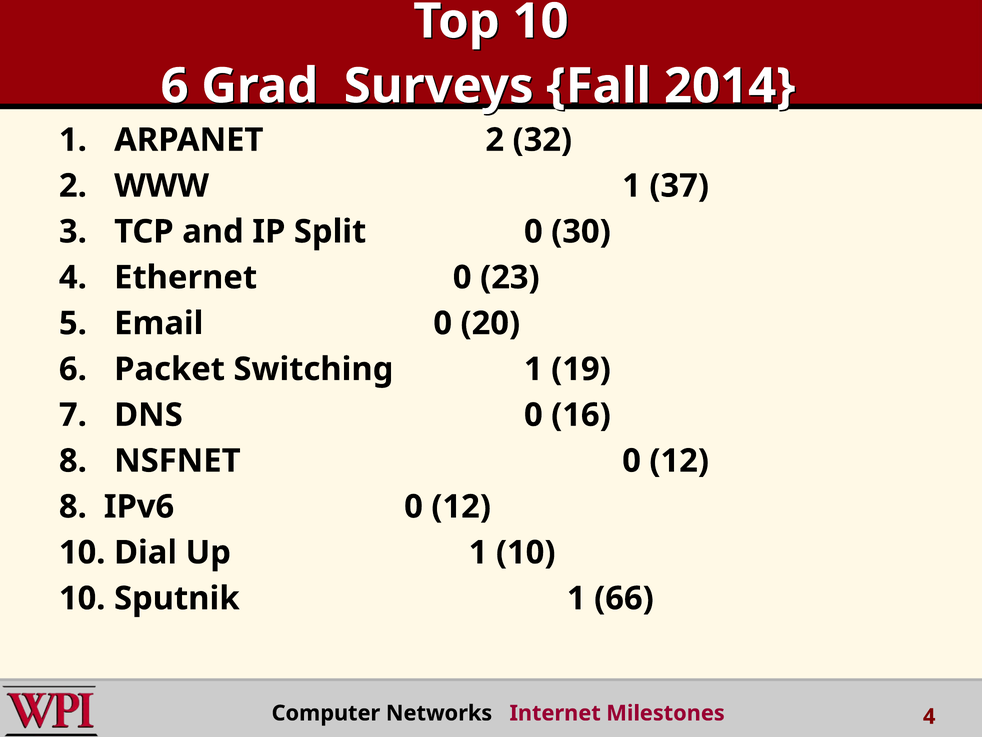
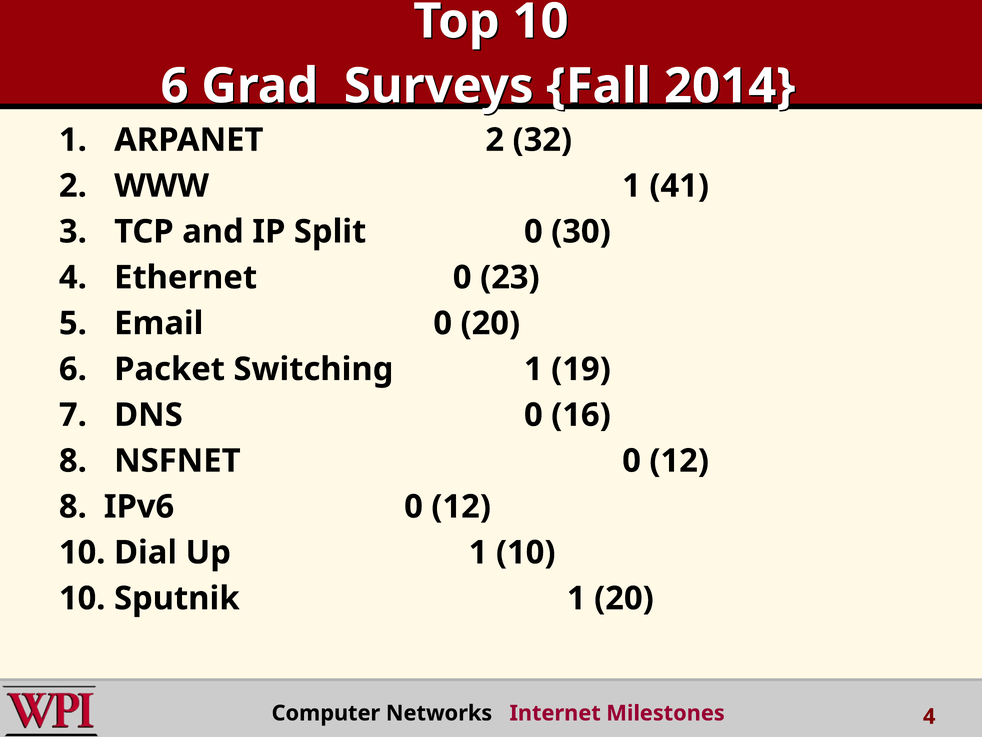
37: 37 -> 41
1 66: 66 -> 20
